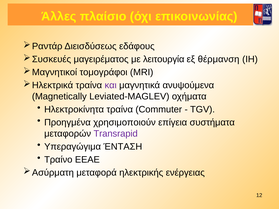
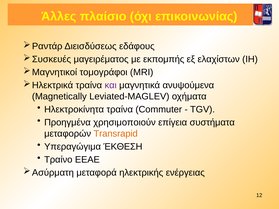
λειτουργία: λειτουργία -> εκπομπής
θέρμανση: θέρμανση -> ελαχίστων
Transrapid colour: purple -> orange
ΈΝΤΑΣΗ: ΈΝΤΑΣΗ -> ΈΚΘΕΣΗ
